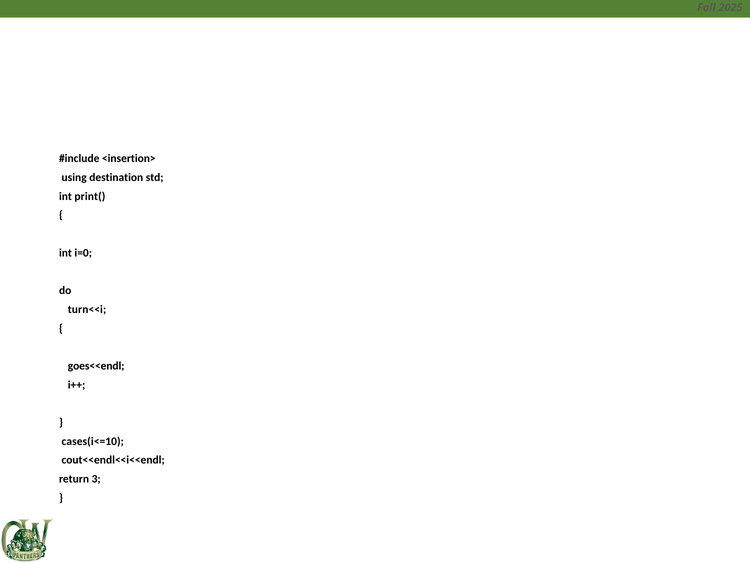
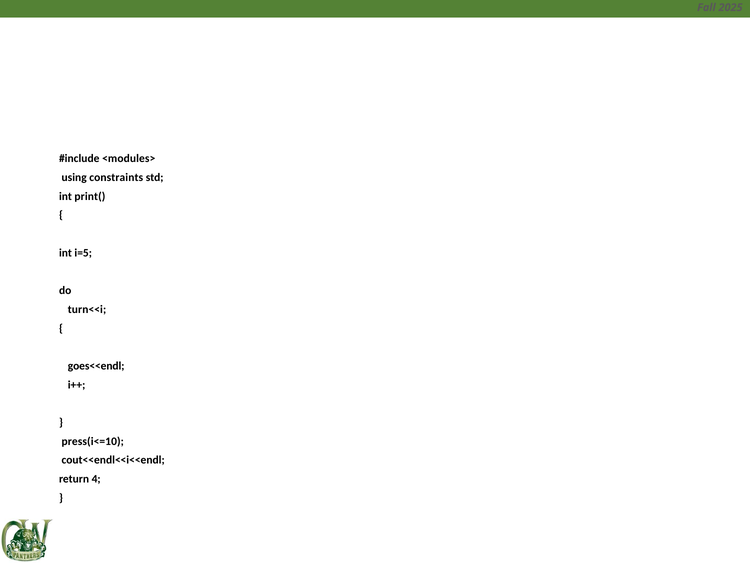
<insertion>: <insertion> -> <modules>
destination: destination -> constraints
i=0: i=0 -> i=5
cases(i<=10: cases(i<=10 -> press(i<=10
3: 3 -> 4
